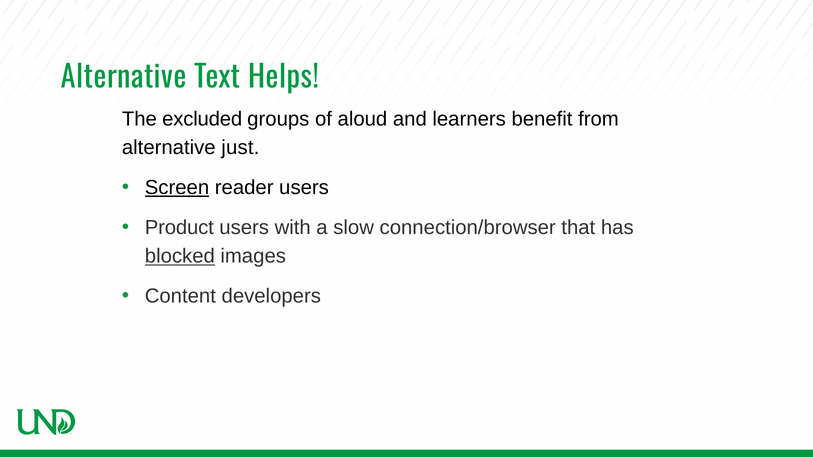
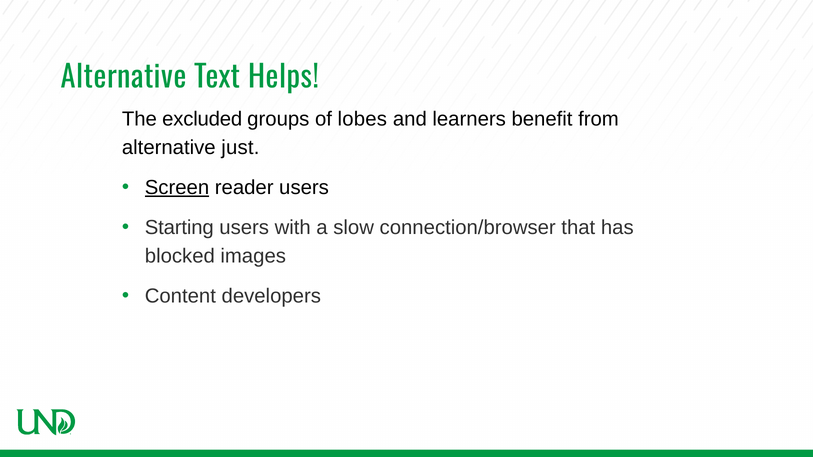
aloud: aloud -> lobes
Product: Product -> Starting
blocked underline: present -> none
